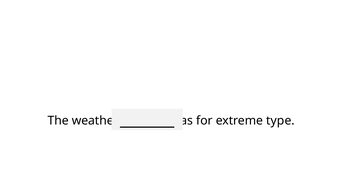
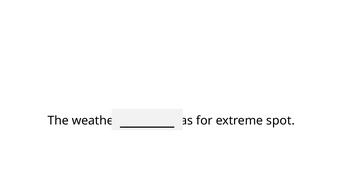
type: type -> spot
